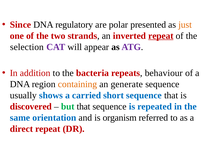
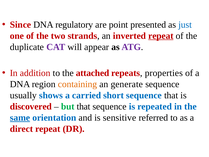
polar: polar -> point
just colour: orange -> blue
selection: selection -> duplicate
bacteria: bacteria -> attached
behaviour: behaviour -> properties
same underline: none -> present
organism: organism -> sensitive
